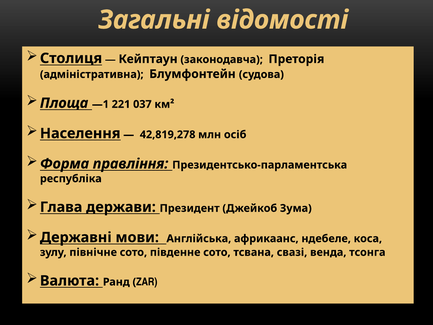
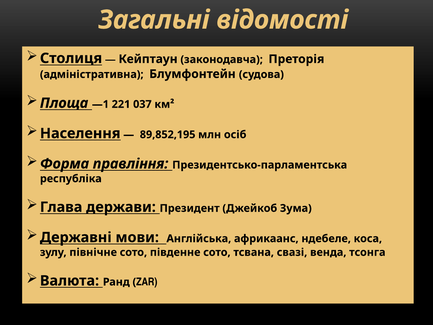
42,819,278: 42,819,278 -> 89,852,195
